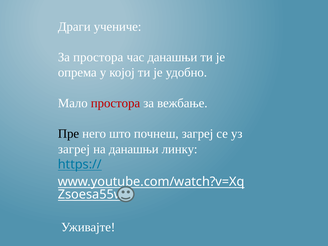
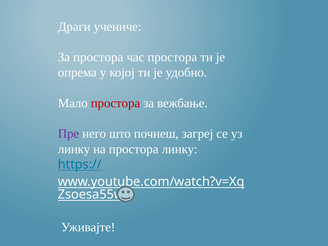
час данашњи: данашњи -> простора
Пре colour: black -> purple
загреј at (74, 149): загреј -> линку
на данашњи: данашњи -> простора
